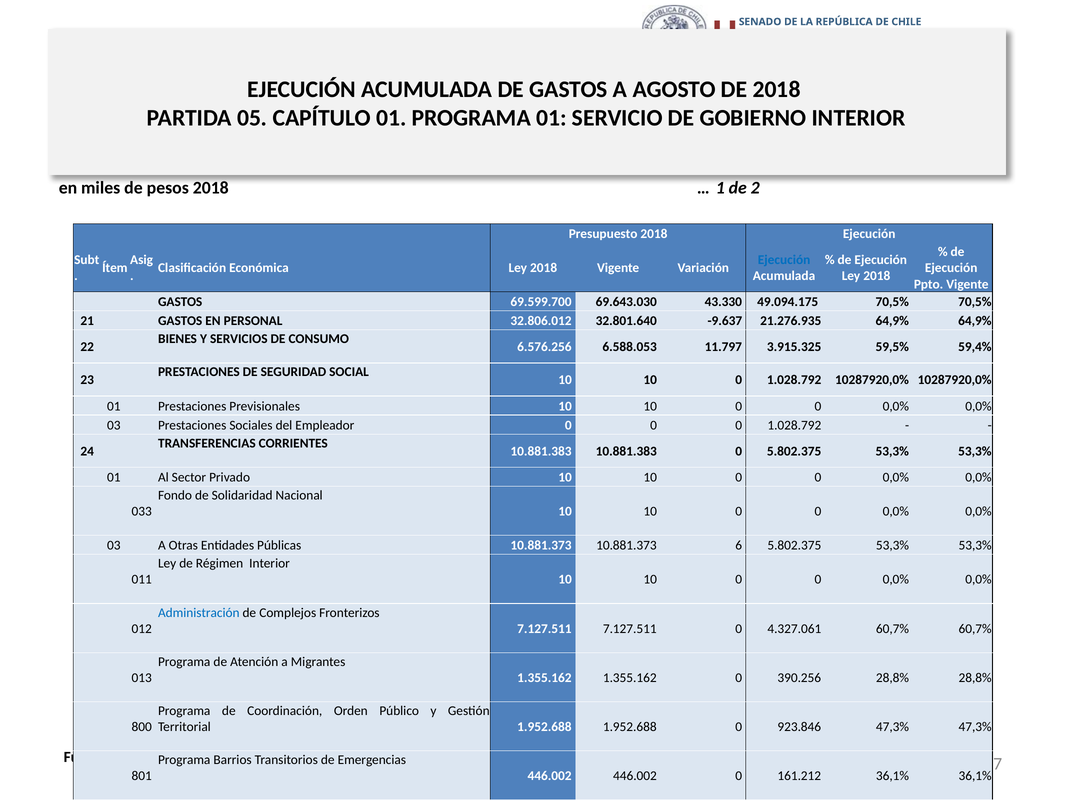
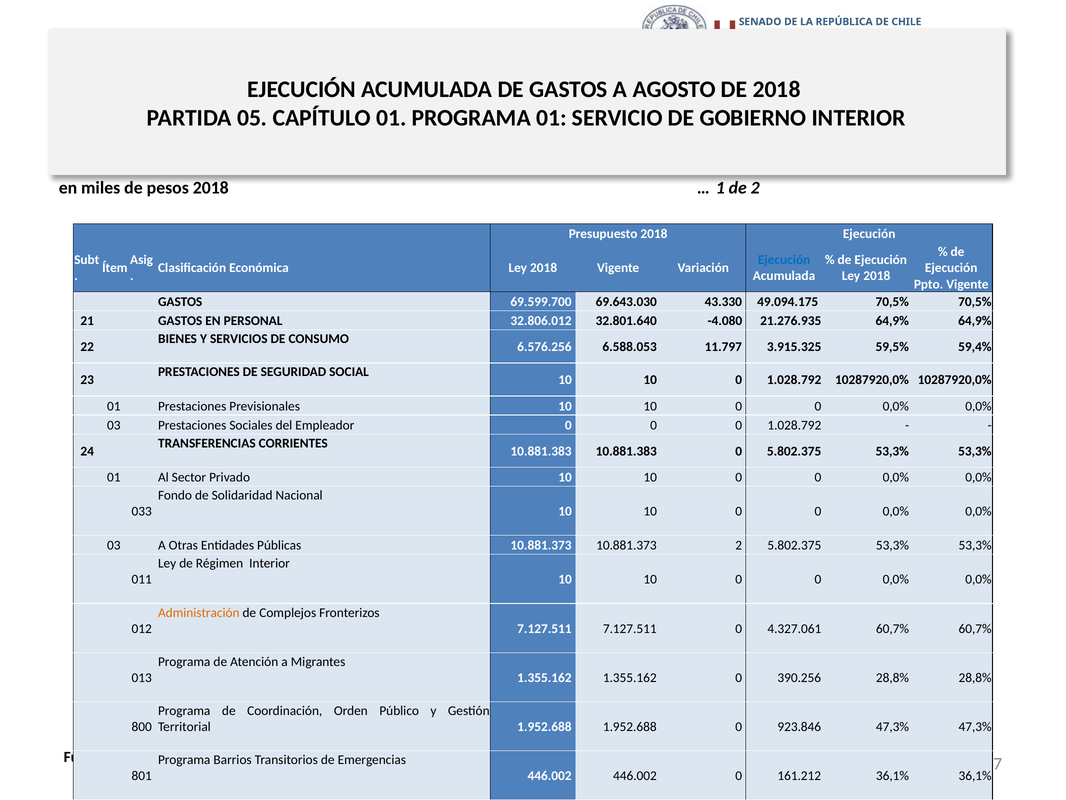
-9.637: -9.637 -> -4.080
10.881.373 6: 6 -> 2
Administración colour: blue -> orange
